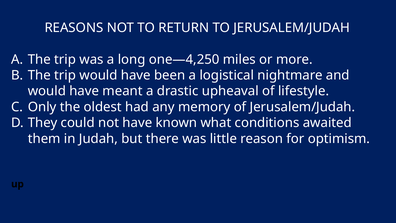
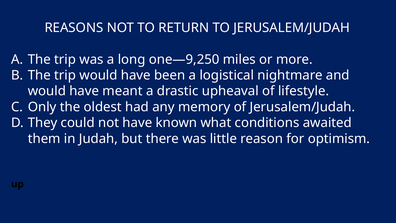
one—4,250: one—4,250 -> one—9,250
